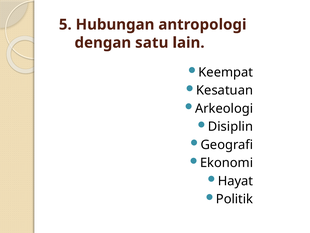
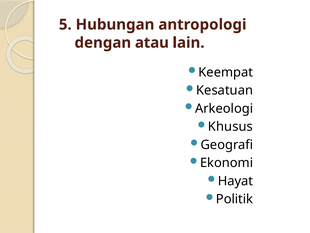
satu: satu -> atau
Disiplin: Disiplin -> Khusus
